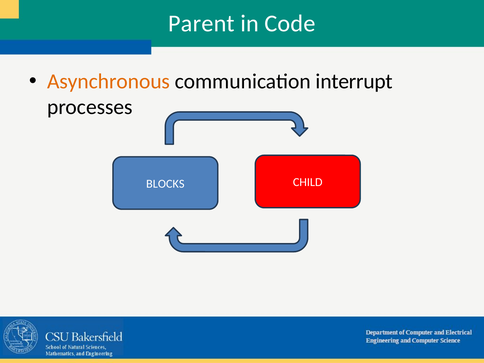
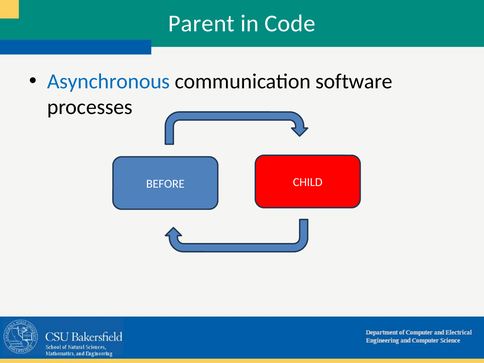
Asynchronous colour: orange -> blue
interrupt: interrupt -> software
BLOCKS: BLOCKS -> BEFORE
